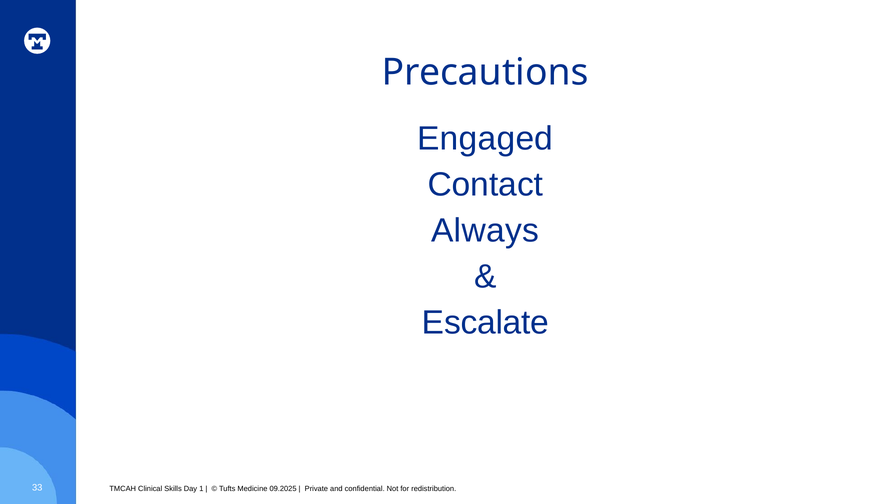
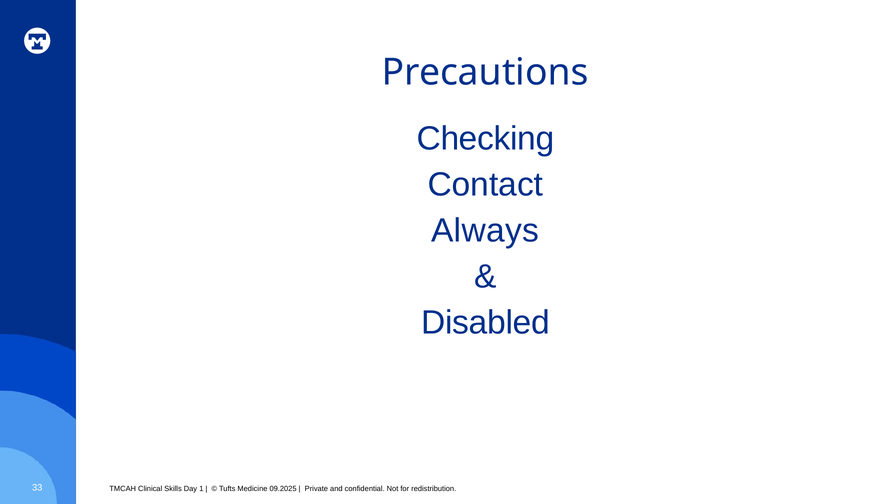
Engaged: Engaged -> Checking
Escalate: Escalate -> Disabled
